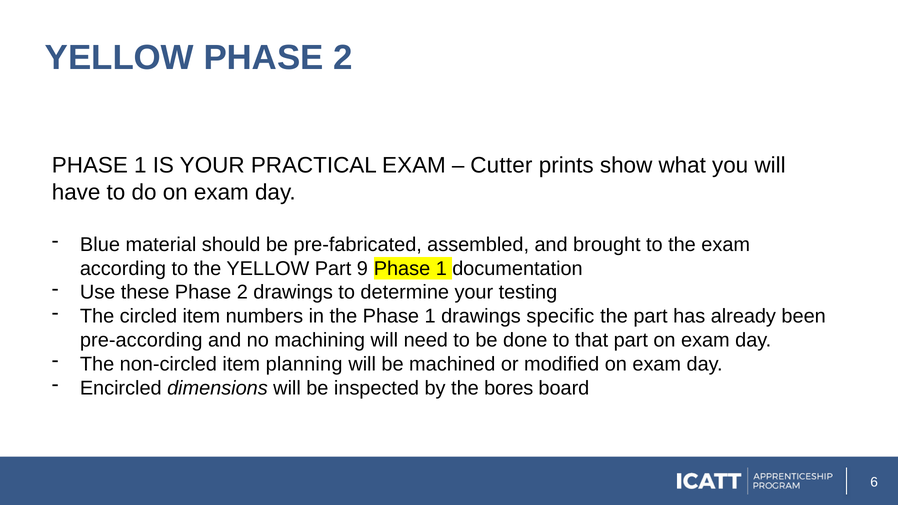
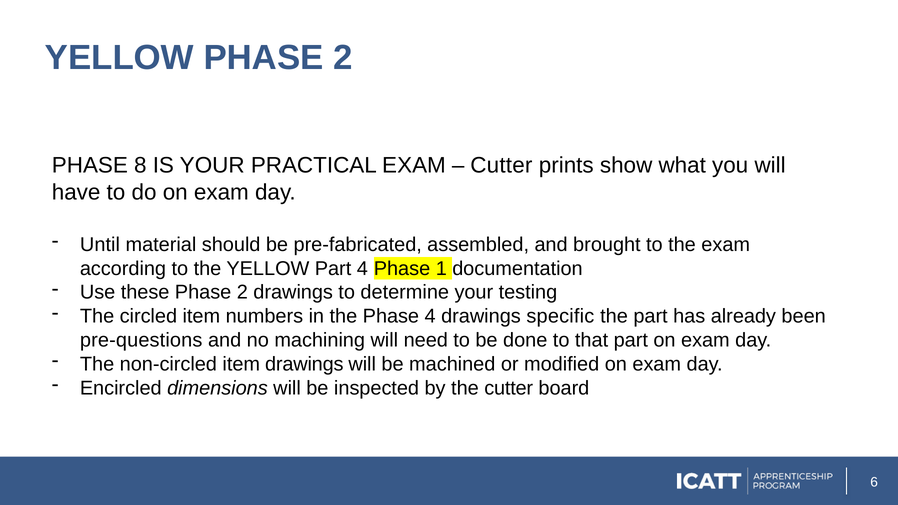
1 at (140, 165): 1 -> 8
Blue: Blue -> Until
Part 9: 9 -> 4
the Phase 1: 1 -> 4
pre-according: pre-according -> pre-questions
item planning: planning -> drawings
the bores: bores -> cutter
